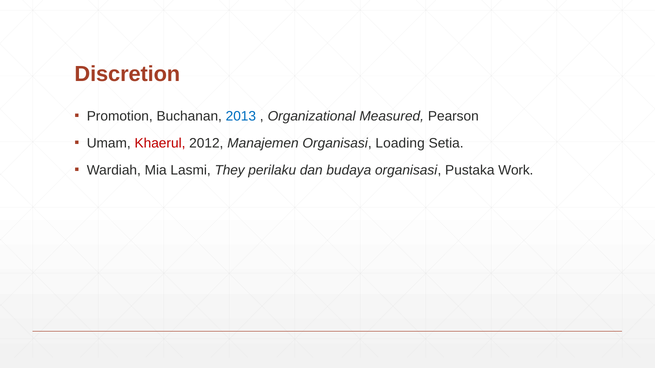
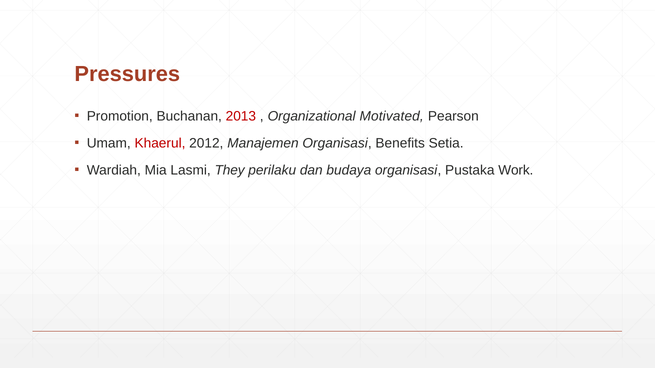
Discretion: Discretion -> Pressures
2013 colour: blue -> red
Measured: Measured -> Motivated
Loading: Loading -> Benefits
